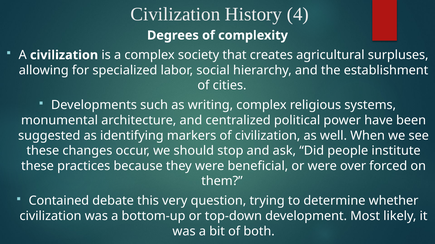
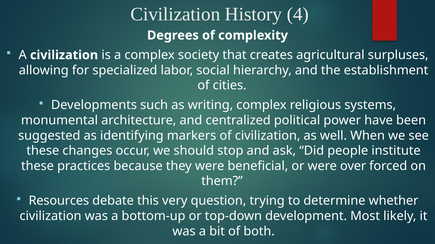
Contained: Contained -> Resources
